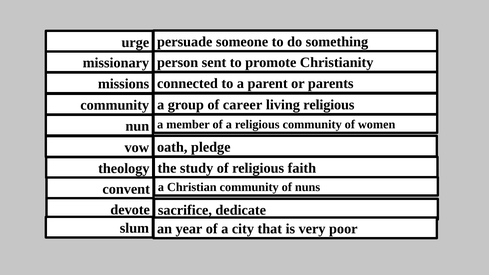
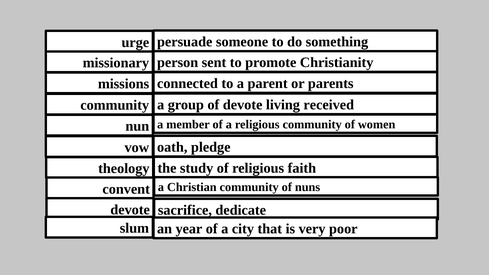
of career: career -> devote
living religious: religious -> received
